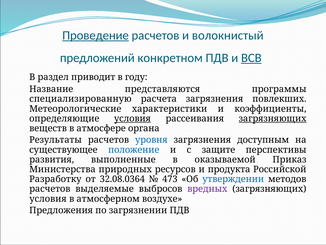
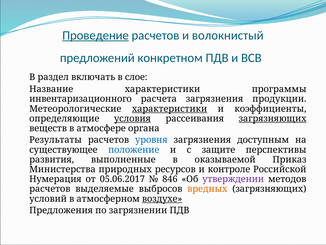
ВСВ underline: present -> none
приводит: приводит -> включать
году: году -> слое
Название представляются: представляются -> характеристики
специализированную: специализированную -> инвентаризационного
повлекших: повлекших -> продукции
характеристики at (170, 109) underline: none -> present
продукта: продукта -> контроле
Разработку: Разработку -> Нумерация
32.08.0364: 32.08.0364 -> 05.06.2017
473: 473 -> 846
утверждении colour: blue -> purple
вредных colour: purple -> orange
условия at (48, 198): условия -> условий
воздухе underline: none -> present
